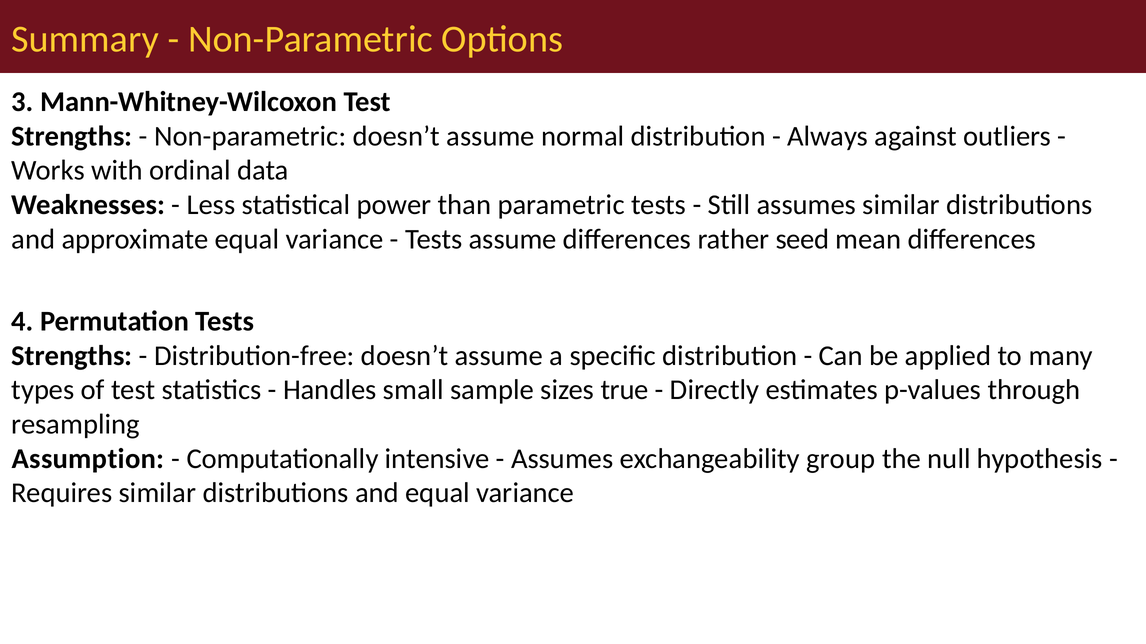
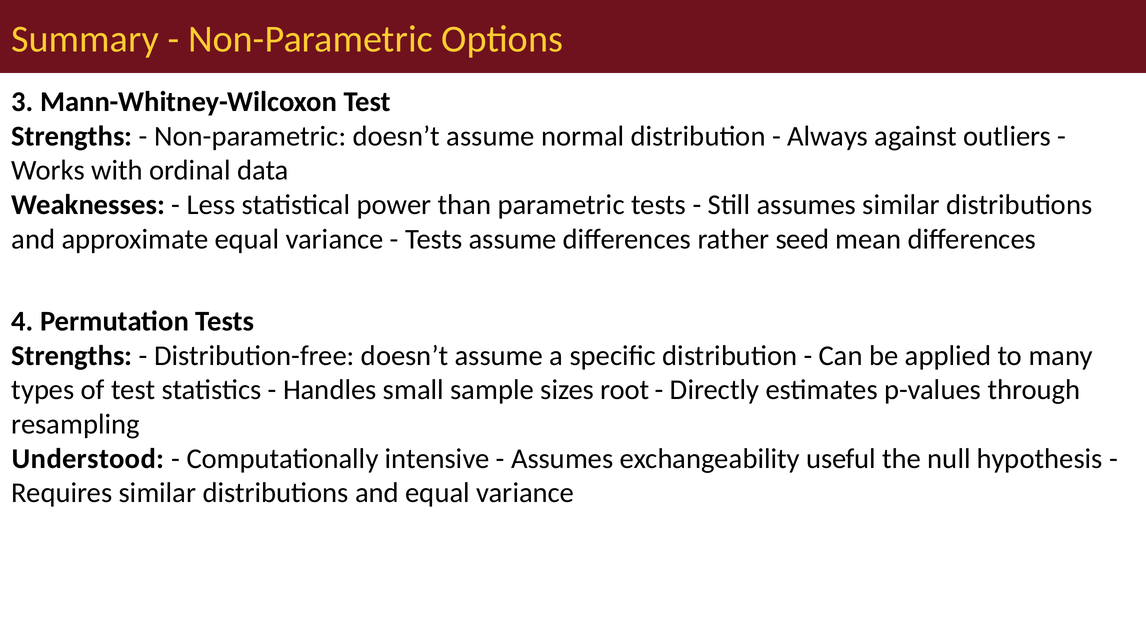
true: true -> root
Assumption: Assumption -> Understood
group: group -> useful
